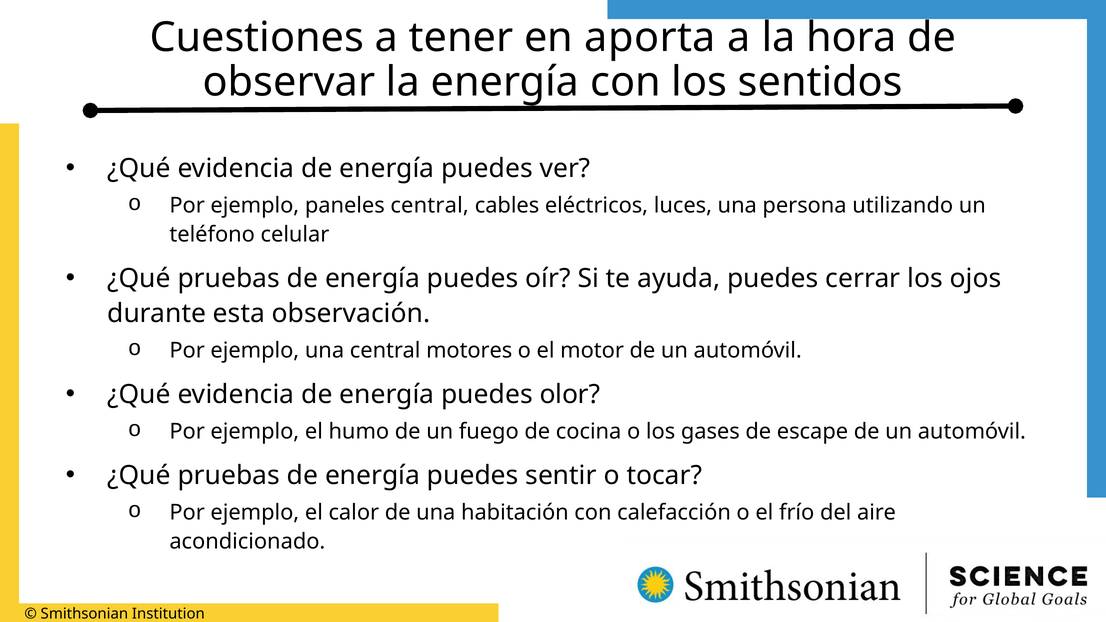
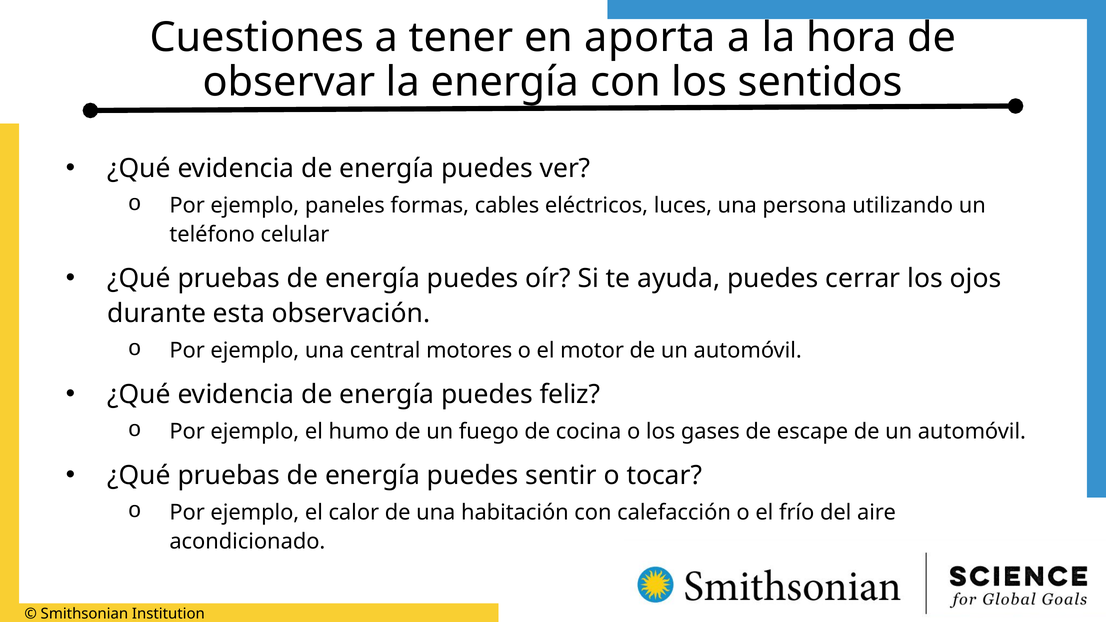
paneles central: central -> formas
olor: olor -> feliz
